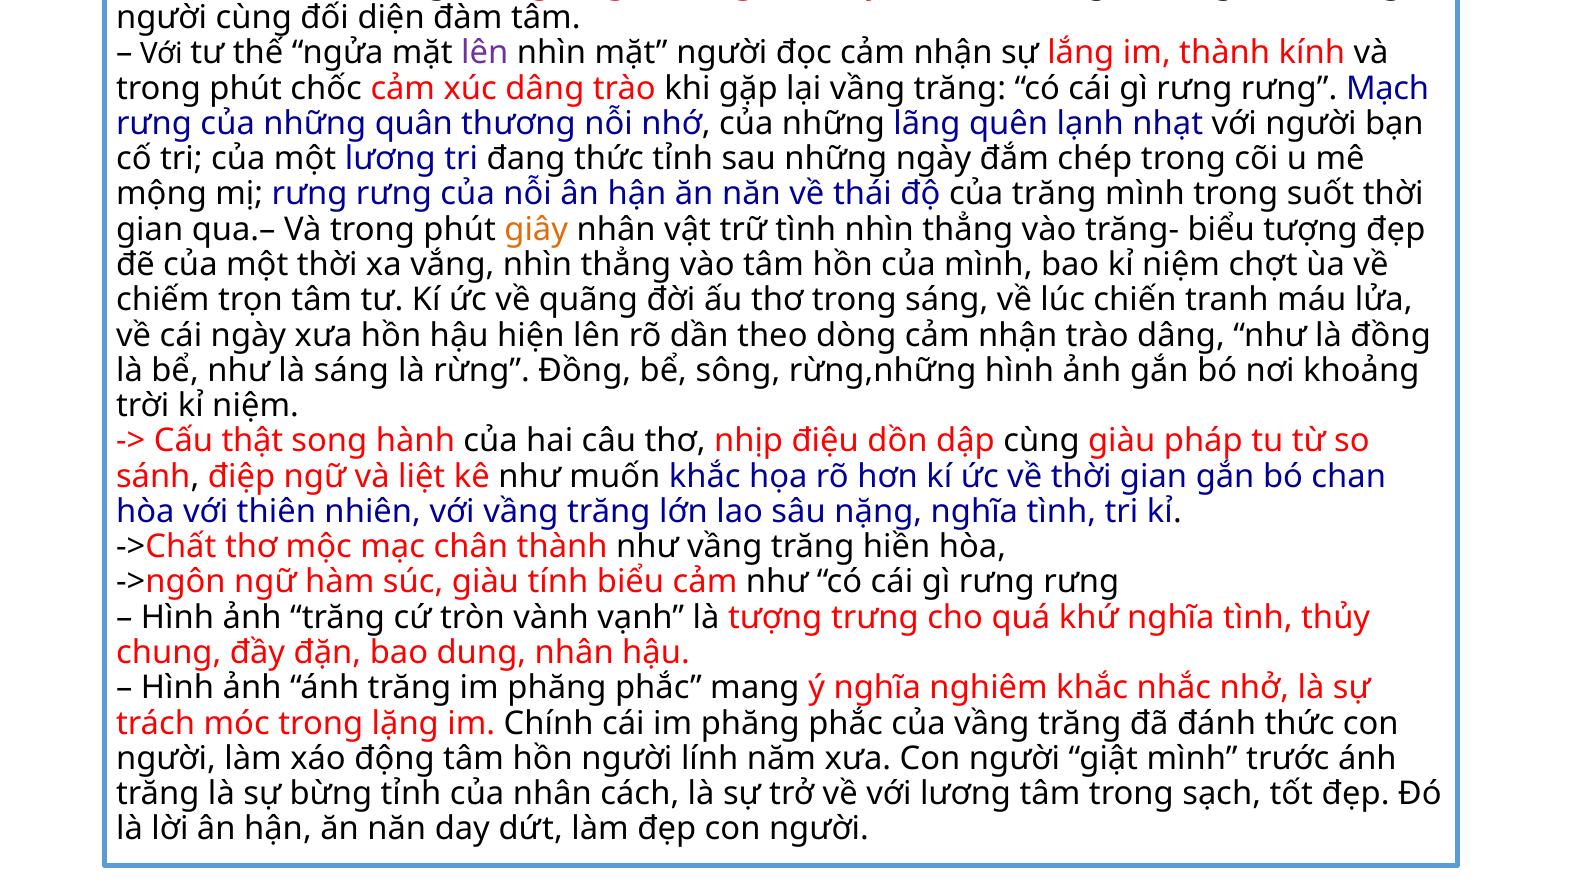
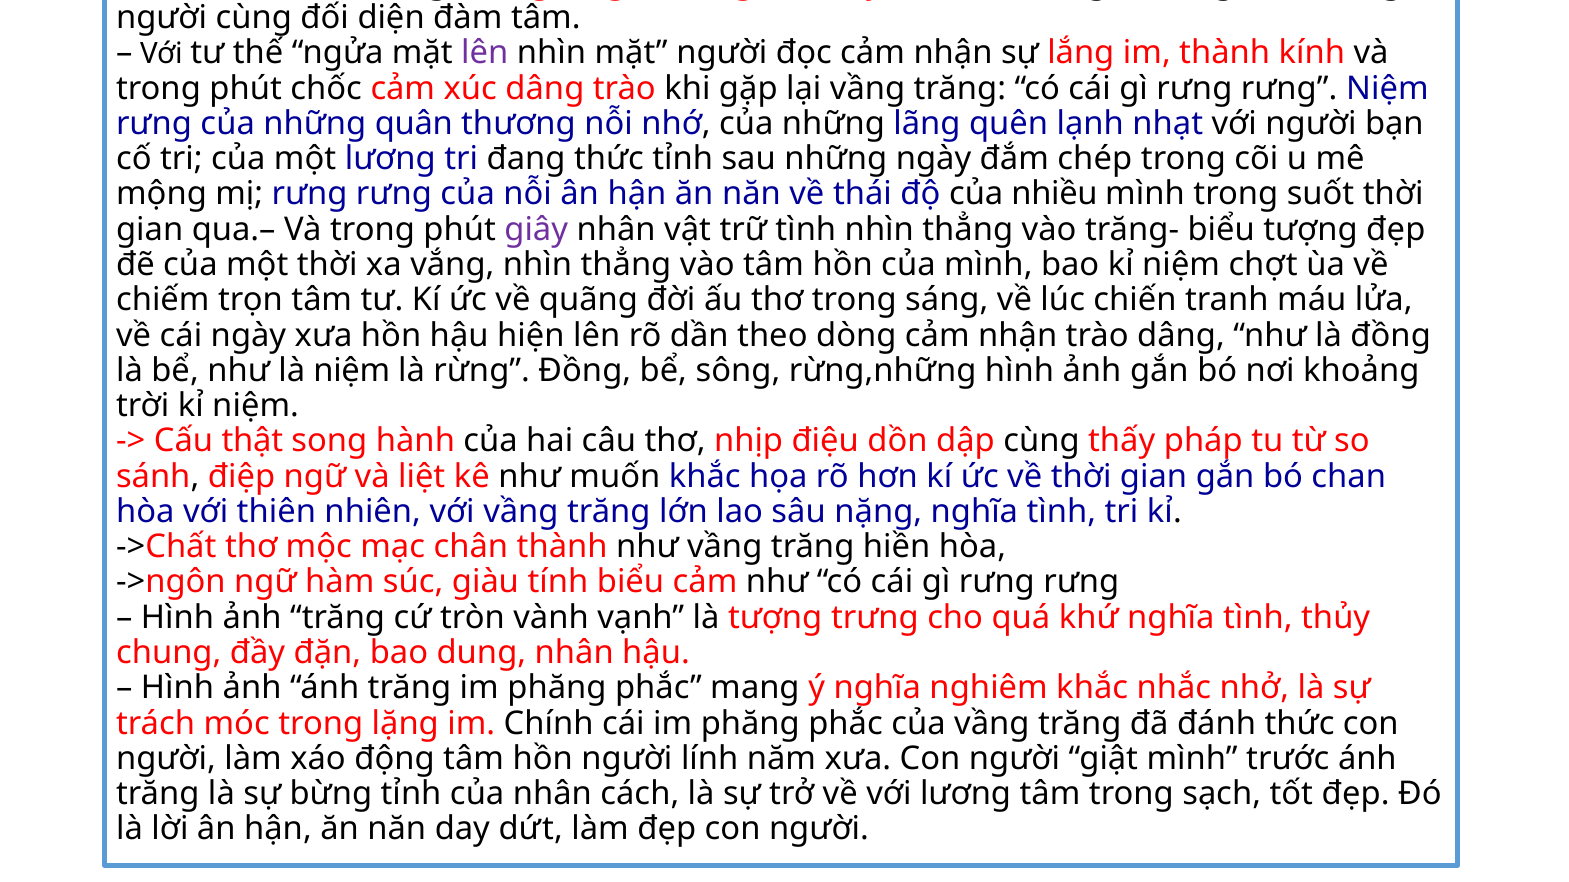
rưng Mạch: Mạch -> Niệm
của trăng: trăng -> nhiều
giây colour: orange -> purple
là sáng: sáng -> niệm
cùng giàu: giàu -> thấy
